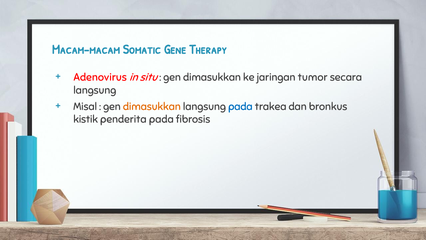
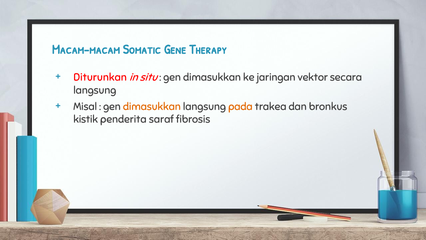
Adenovirus: Adenovirus -> Diturunkan
tumor: tumor -> vektor
pada at (240, 106) colour: blue -> orange
penderita pada: pada -> saraf
